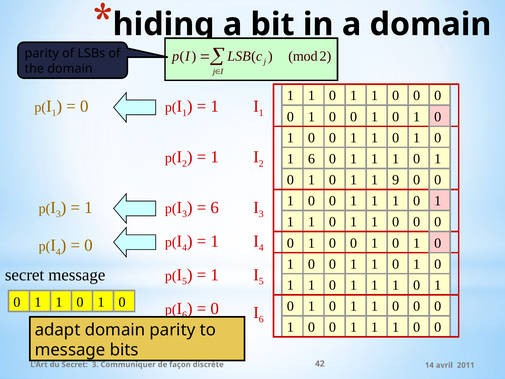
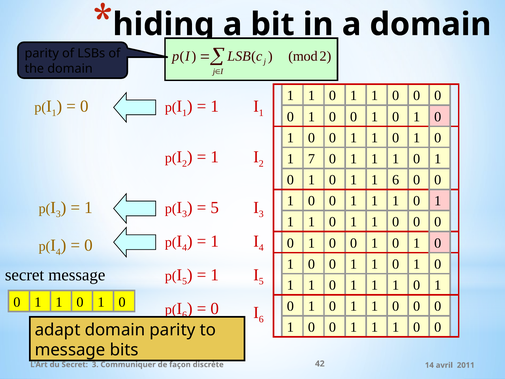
1 6: 6 -> 7
0 9: 9 -> 6
6 at (215, 207): 6 -> 5
